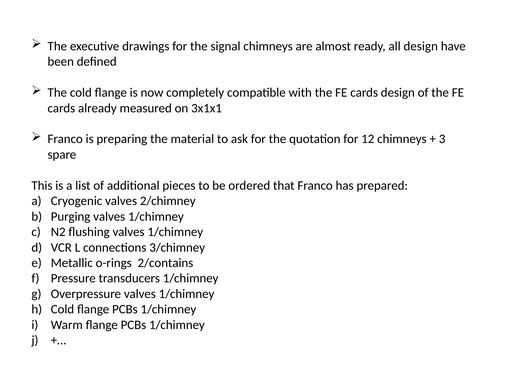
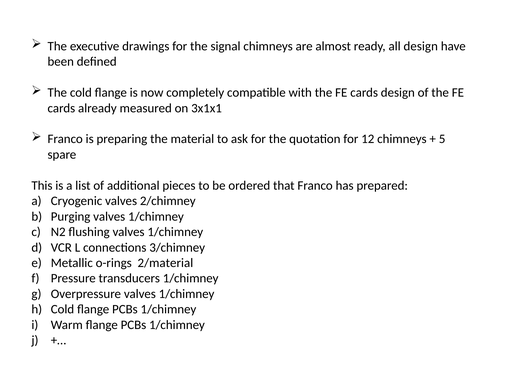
3: 3 -> 5
2/contains: 2/contains -> 2/material
